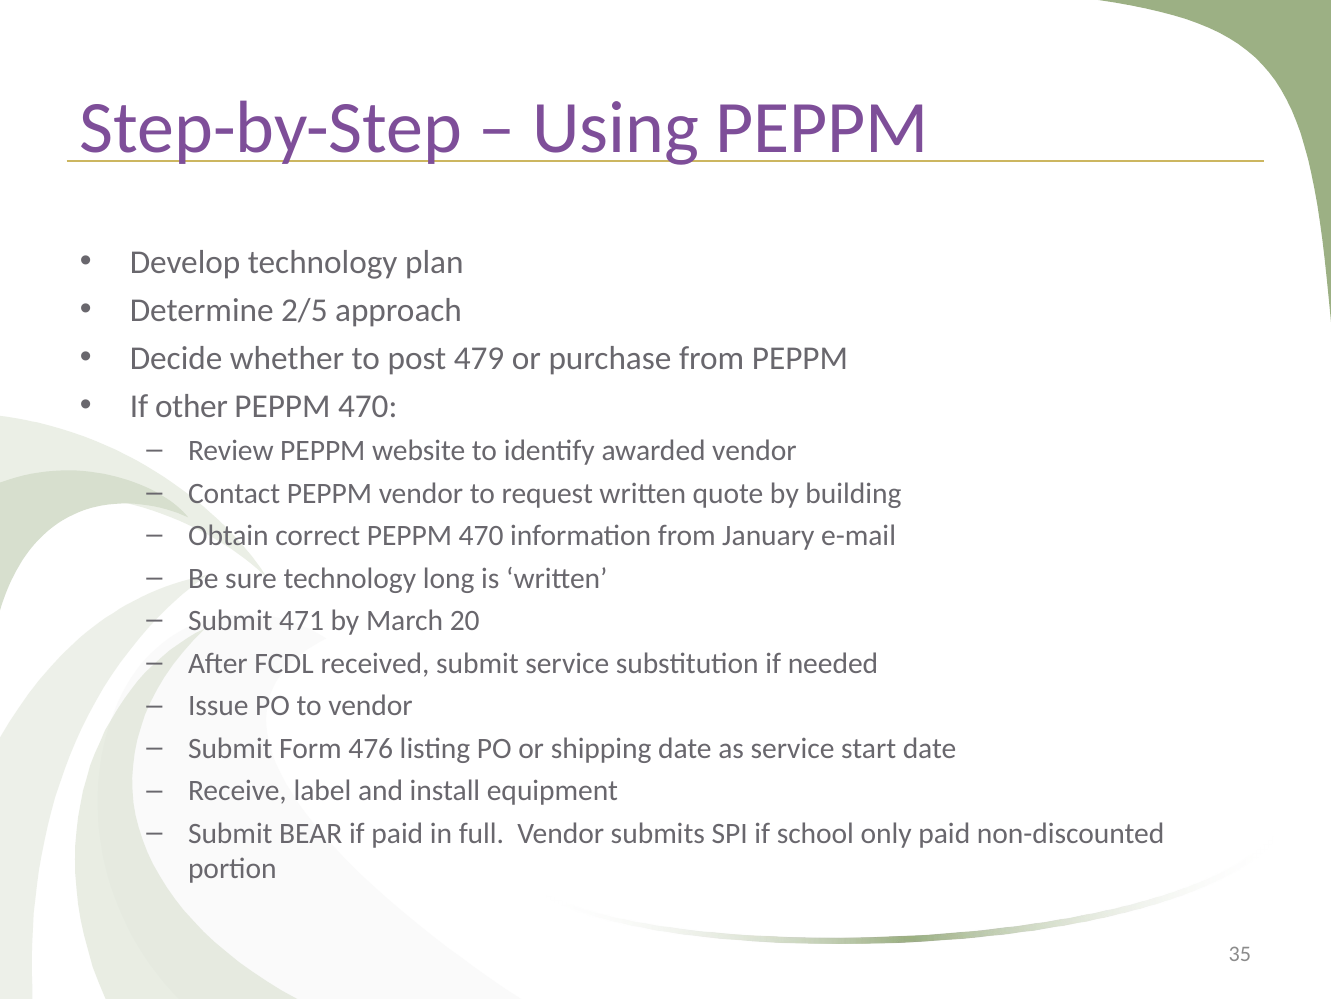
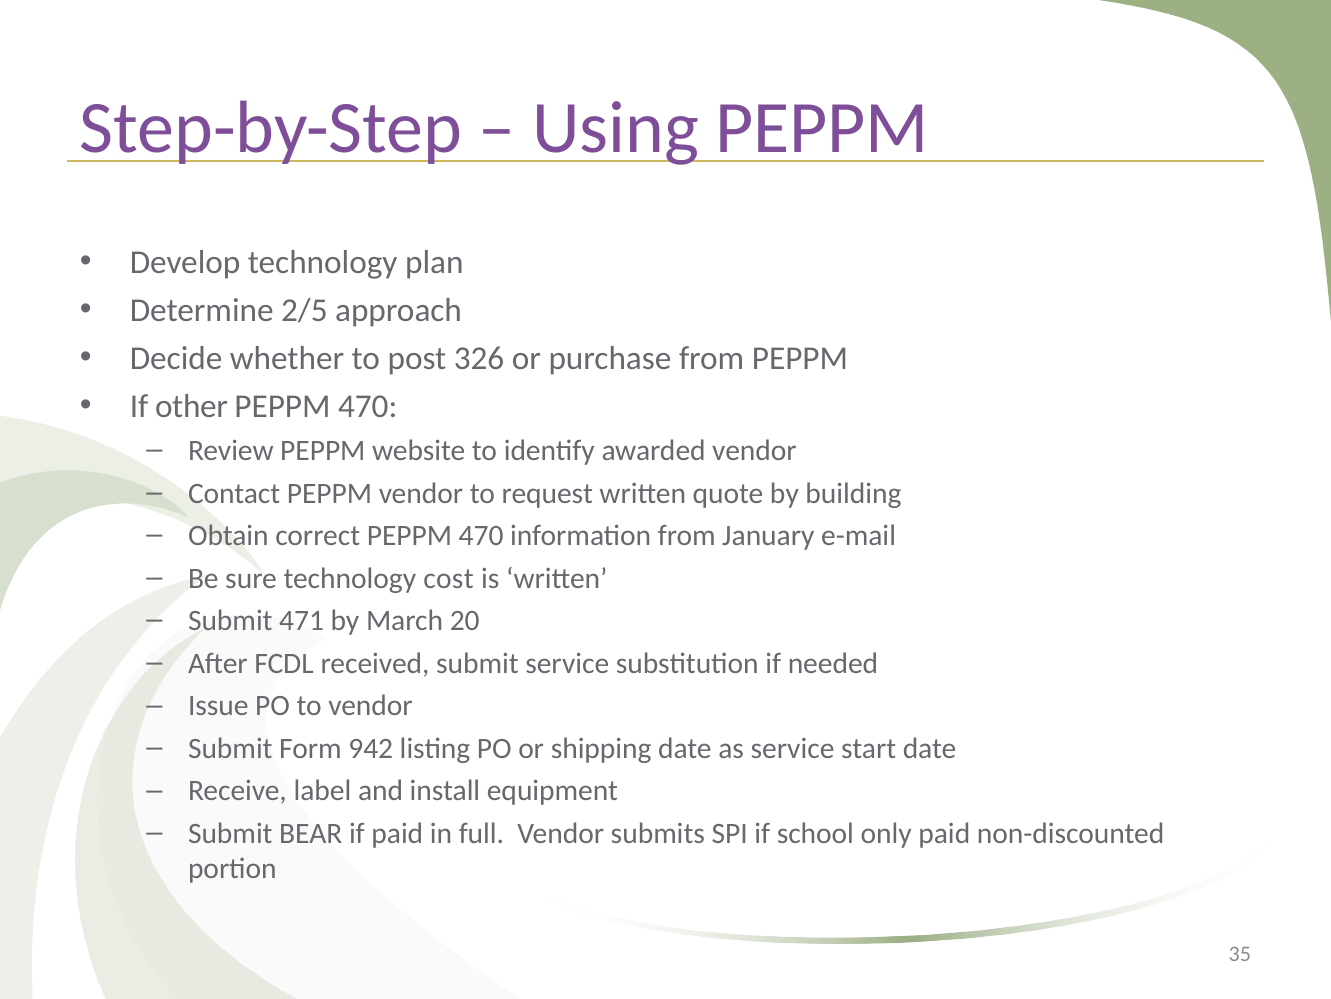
479: 479 -> 326
long: long -> cost
476: 476 -> 942
